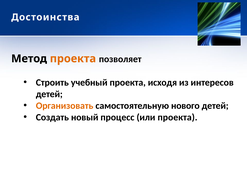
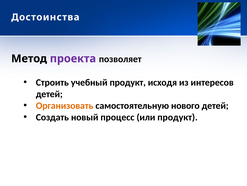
проекта at (73, 58) colour: orange -> purple
учебный проекта: проекта -> продукт
или проекта: проекта -> продукт
